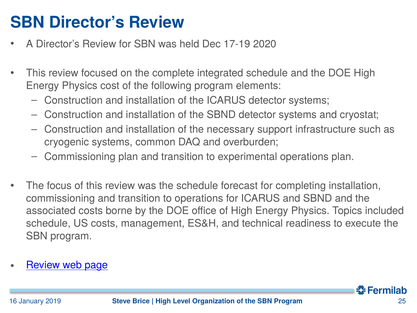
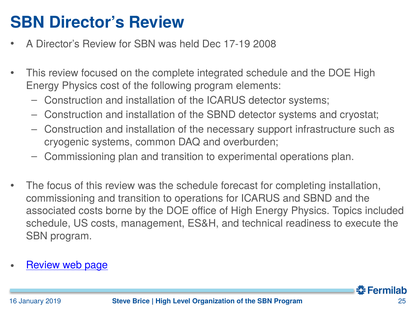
2020: 2020 -> 2008
